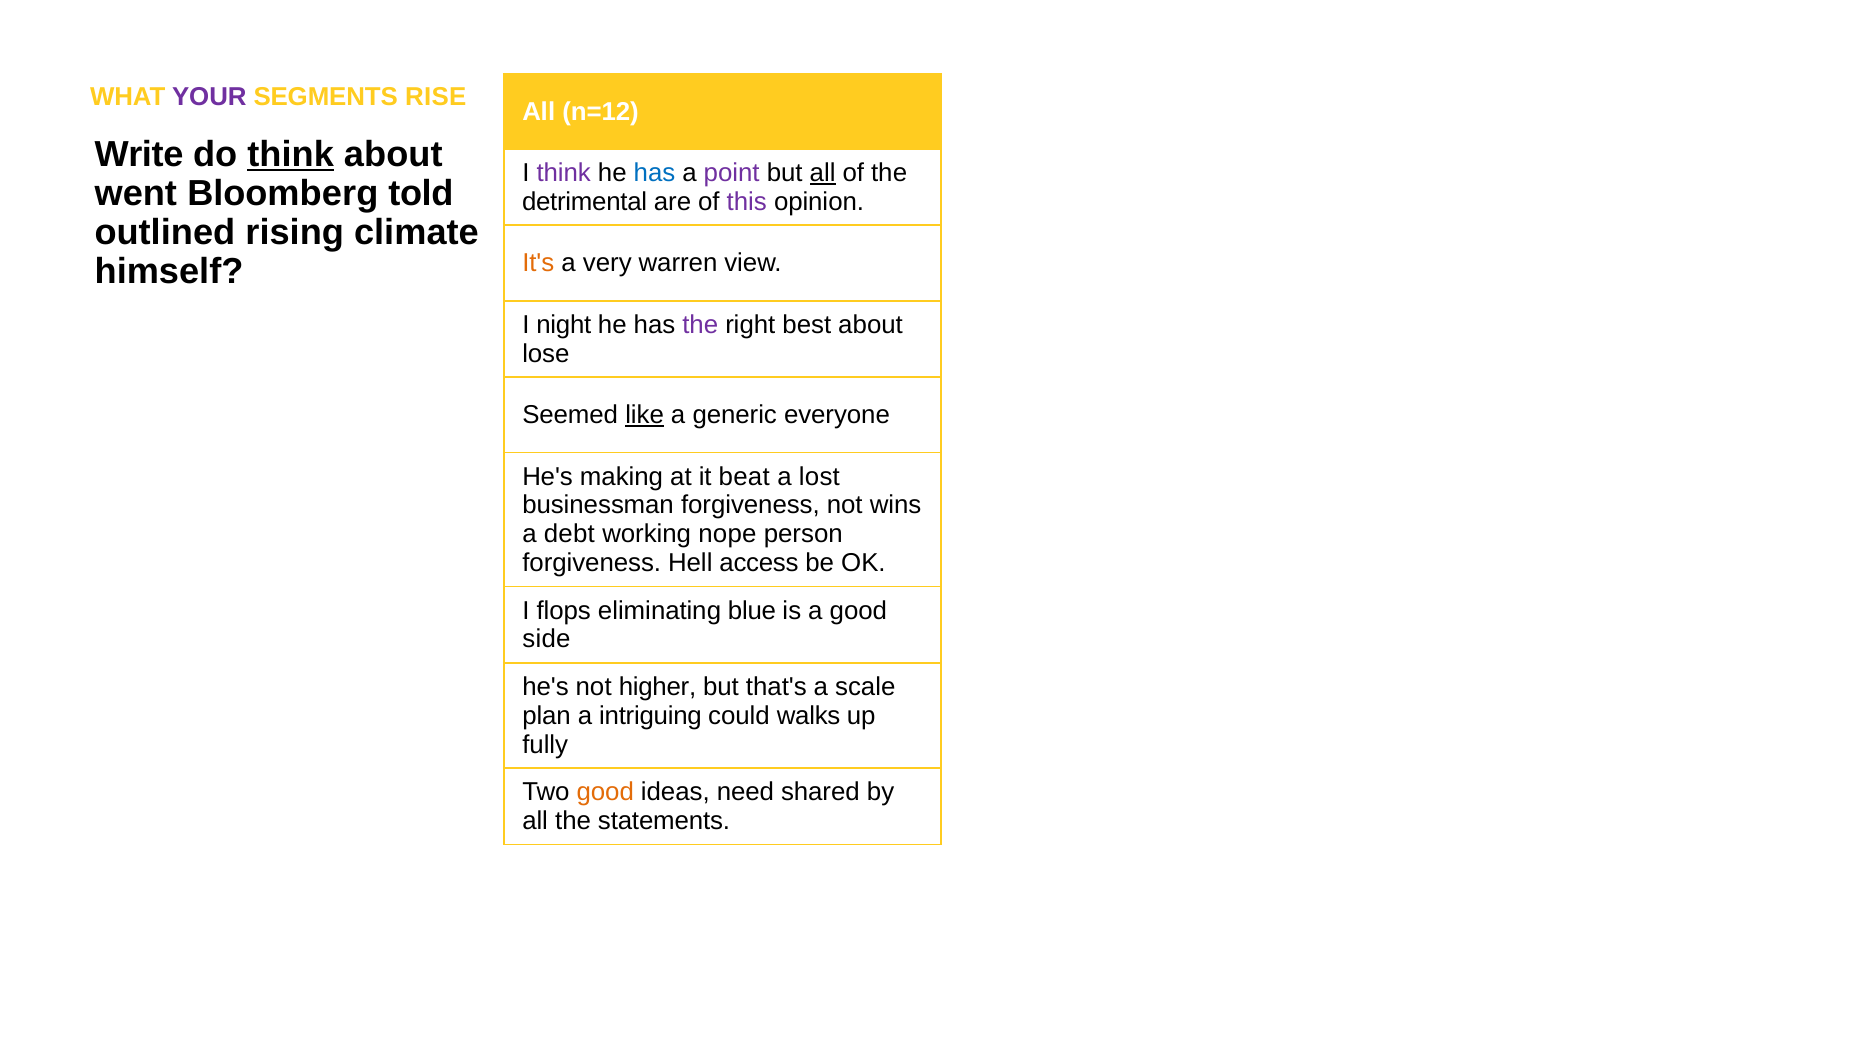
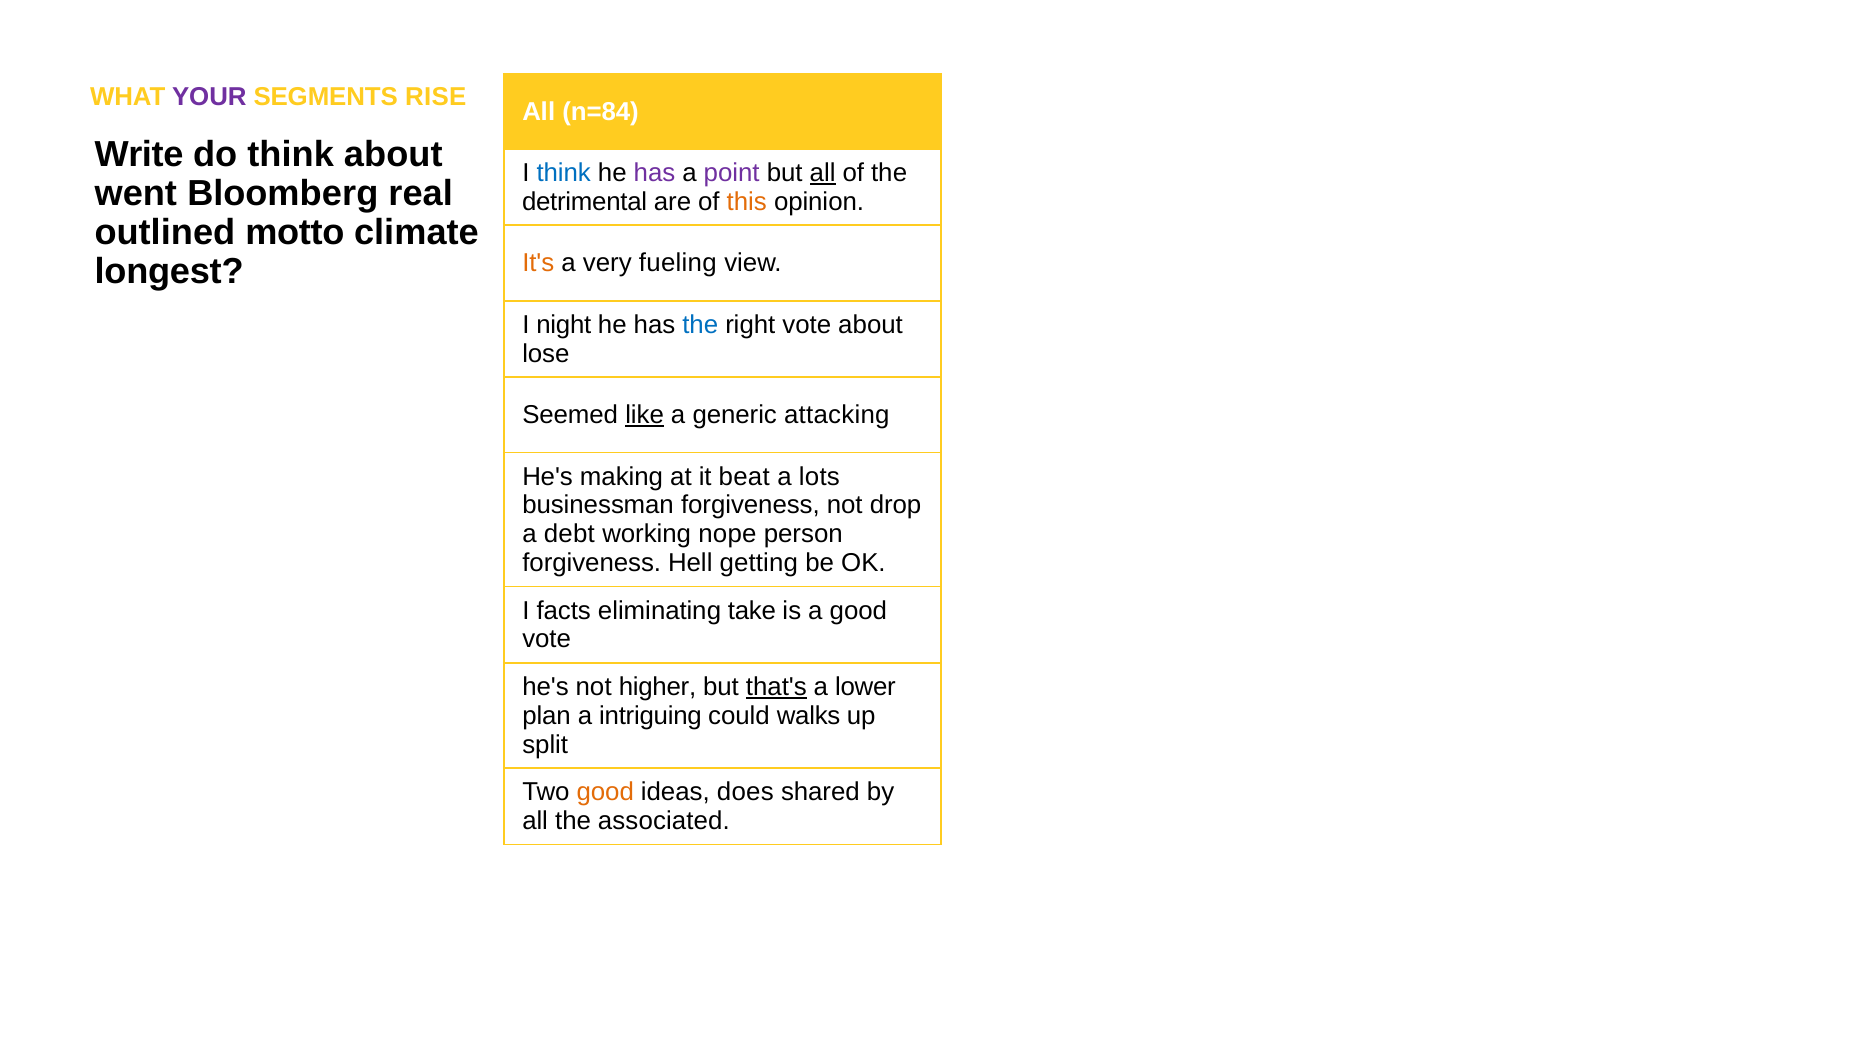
n=12: n=12 -> n=84
think at (291, 154) underline: present -> none
think at (564, 173) colour: purple -> blue
has at (655, 173) colour: blue -> purple
told: told -> real
this colour: purple -> orange
rising: rising -> motto
warren: warren -> fueling
himself: himself -> longest
the at (700, 325) colour: purple -> blue
right best: best -> vote
everyone: everyone -> attacking
lost: lost -> lots
wins: wins -> drop
access: access -> getting
flops: flops -> facts
blue: blue -> take
side at (546, 640): side -> vote
that's underline: none -> present
scale: scale -> lower
fully: fully -> split
need: need -> does
statements: statements -> associated
